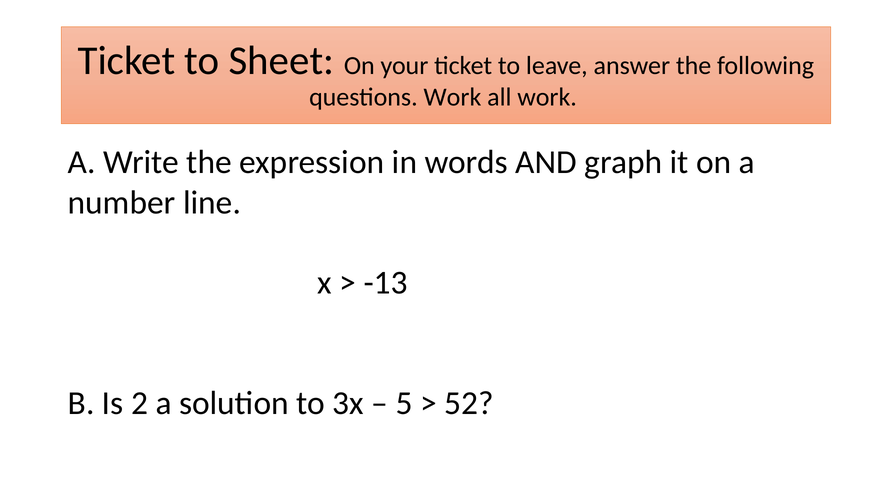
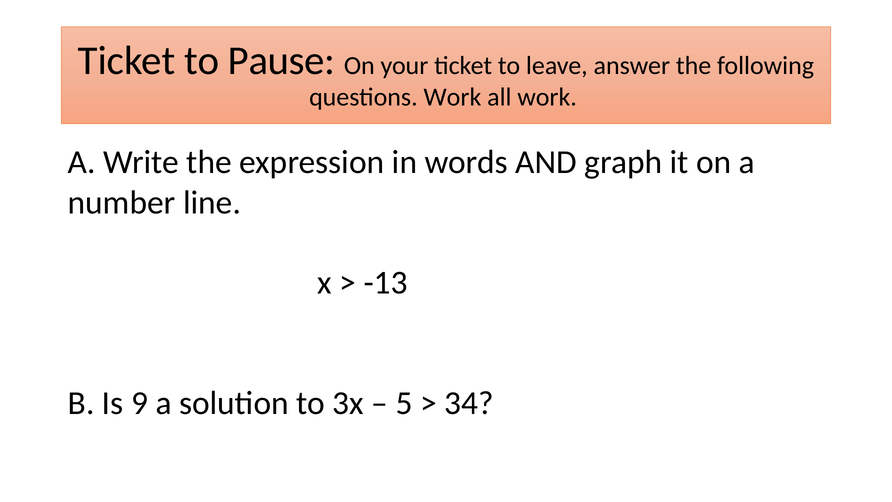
Sheet: Sheet -> Pause
2: 2 -> 9
52: 52 -> 34
